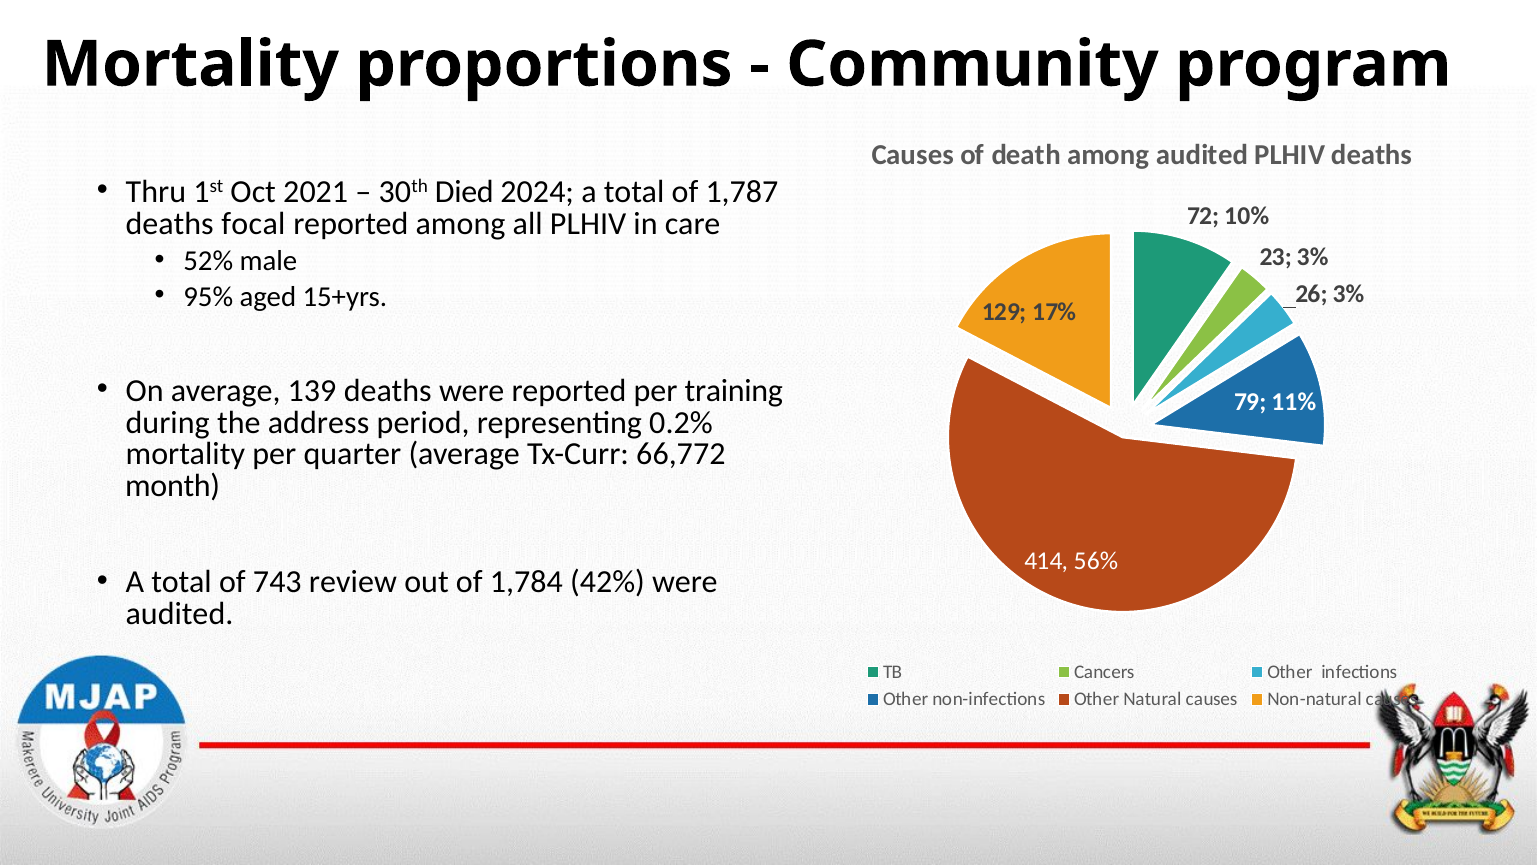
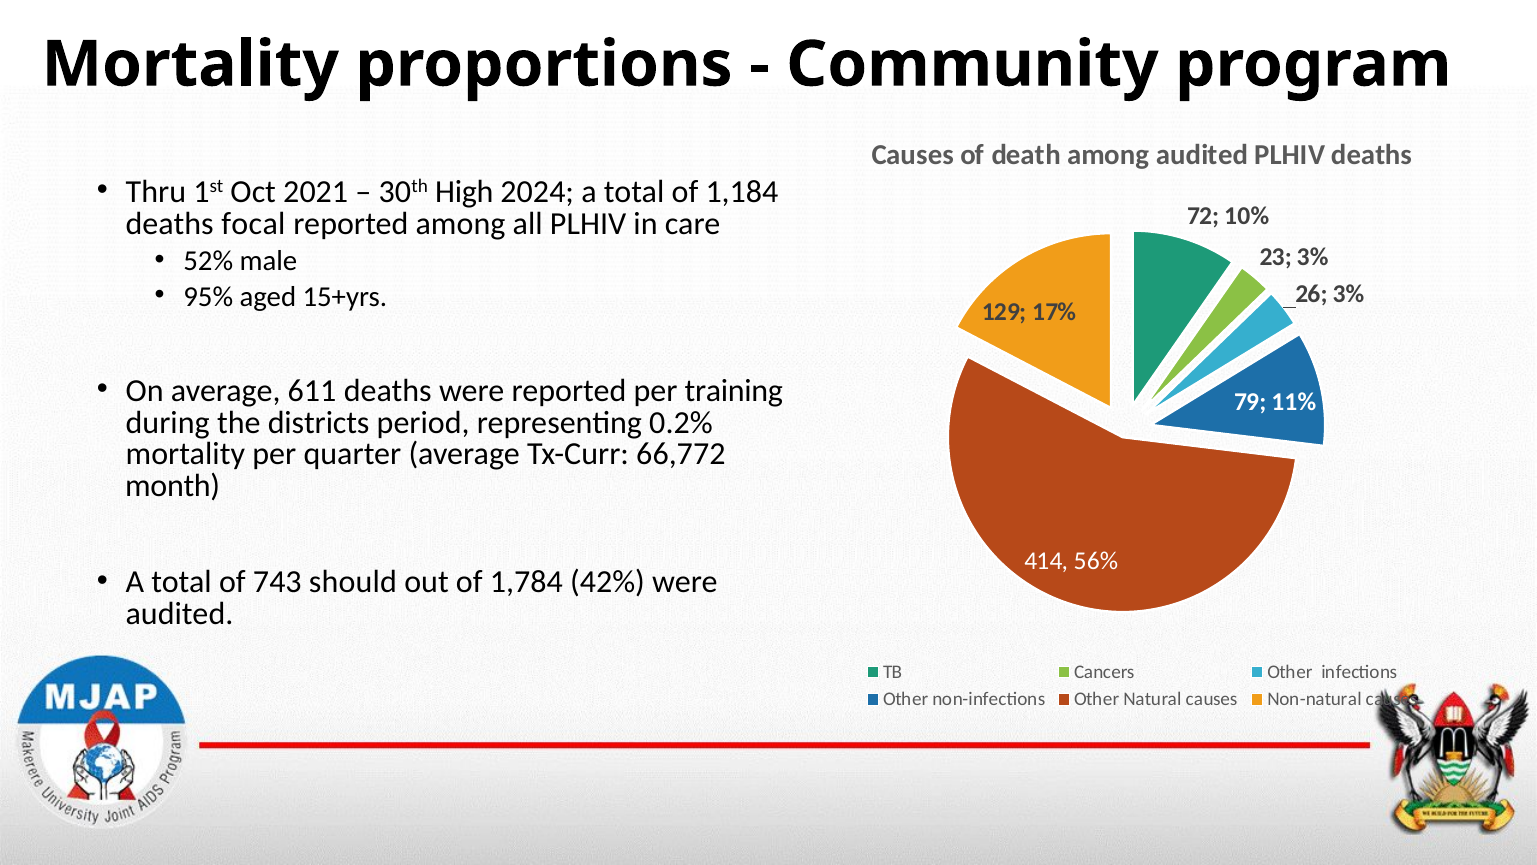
Died: Died -> High
1,787: 1,787 -> 1,184
139: 139 -> 611
address: address -> districts
review: review -> should
